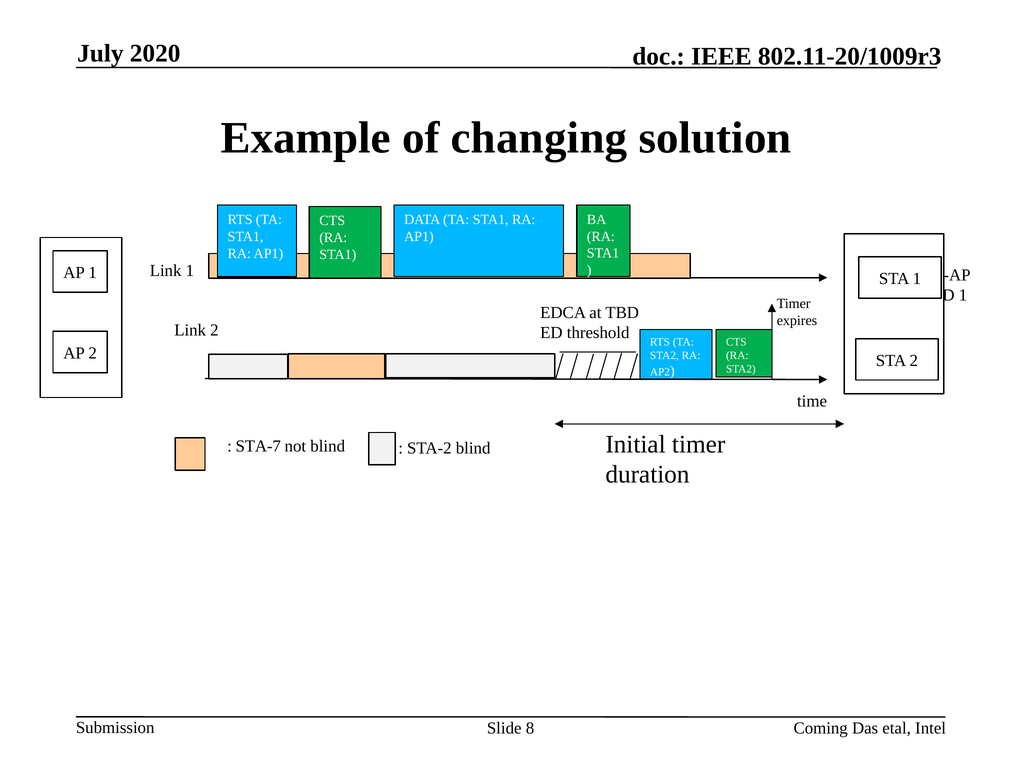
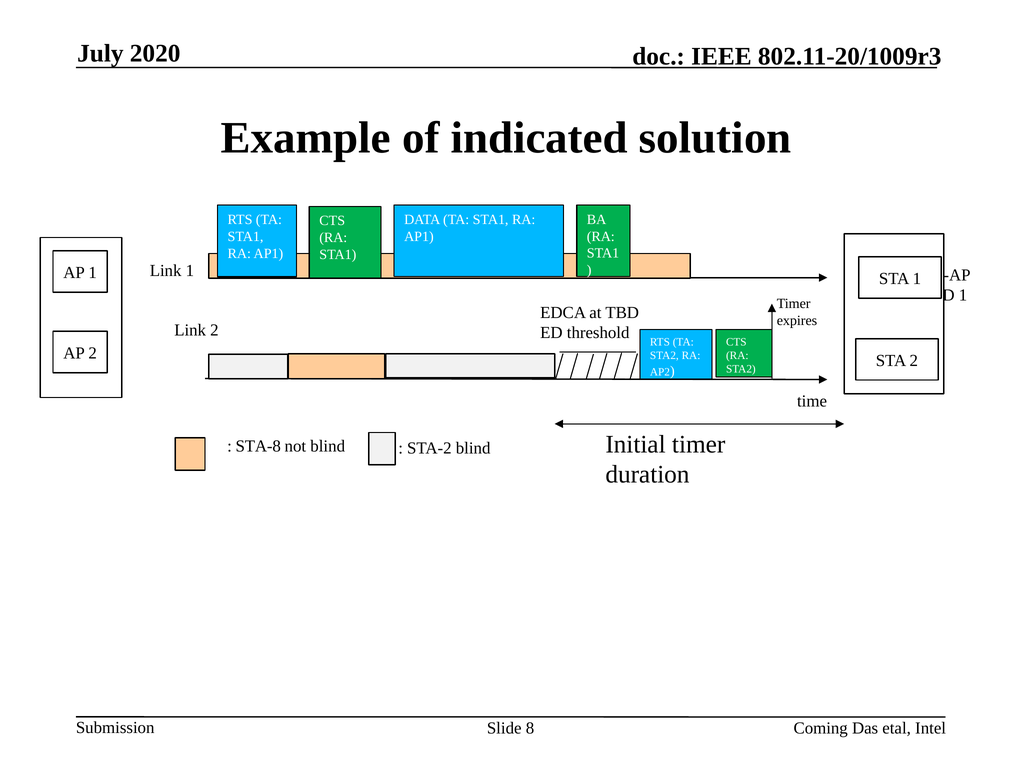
changing: changing -> indicated
STA-7: STA-7 -> STA-8
